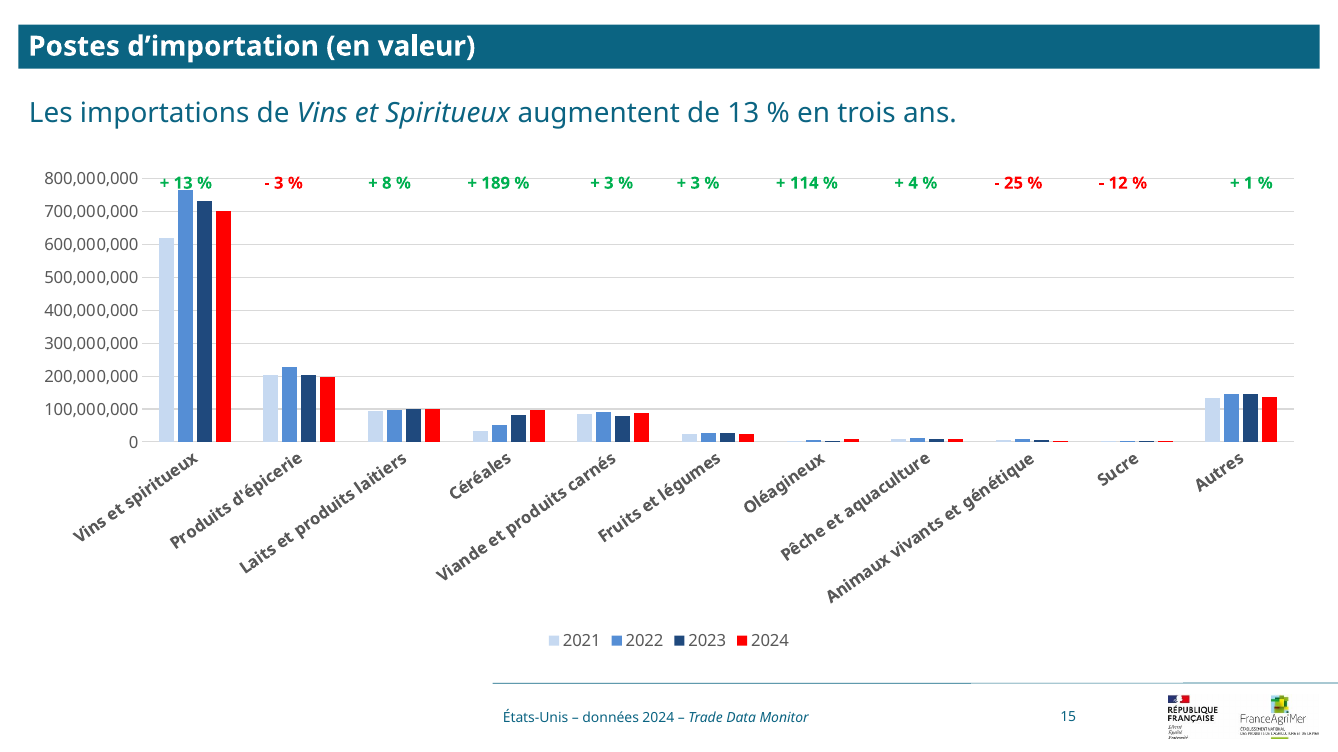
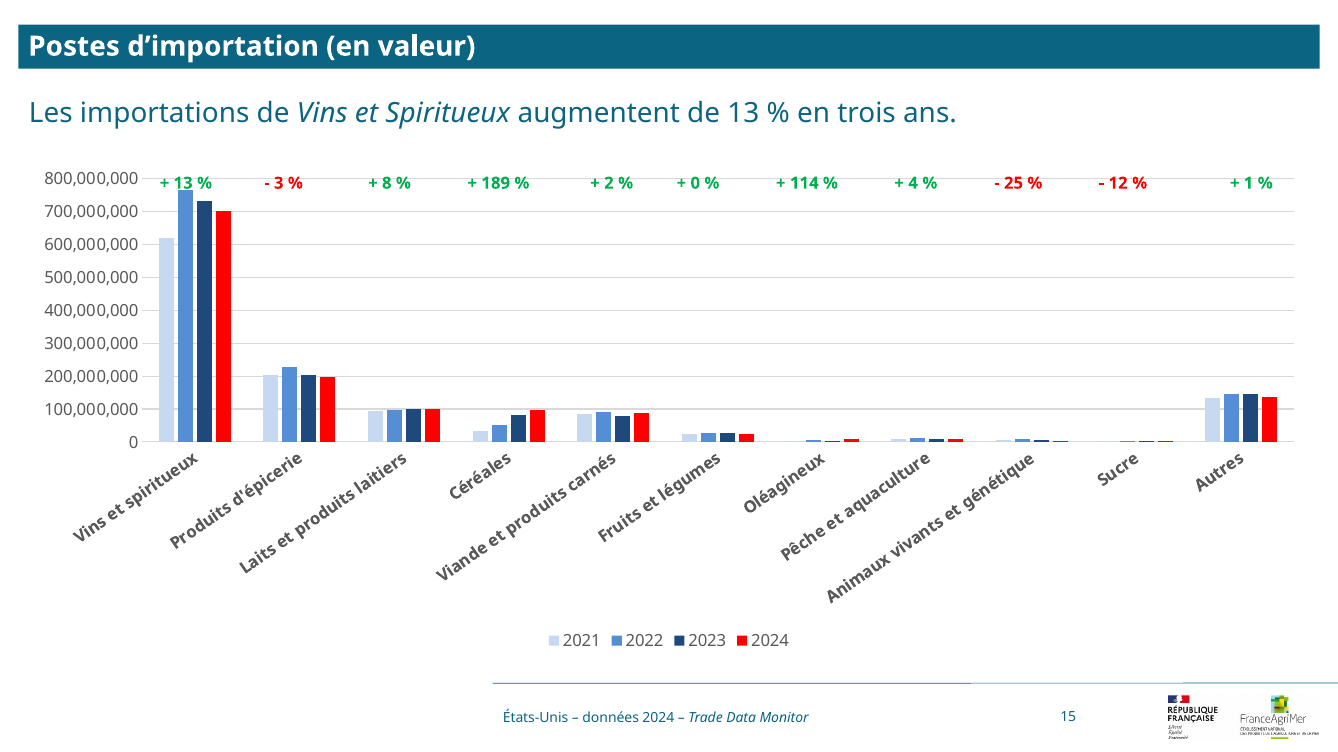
3 at (609, 183): 3 -> 2
3 at (695, 183): 3 -> 0
